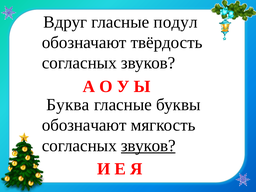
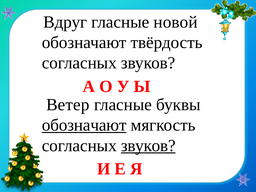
подул: подул -> новой
Буква: Буква -> Ветер
обозначают at (84, 125) underline: none -> present
